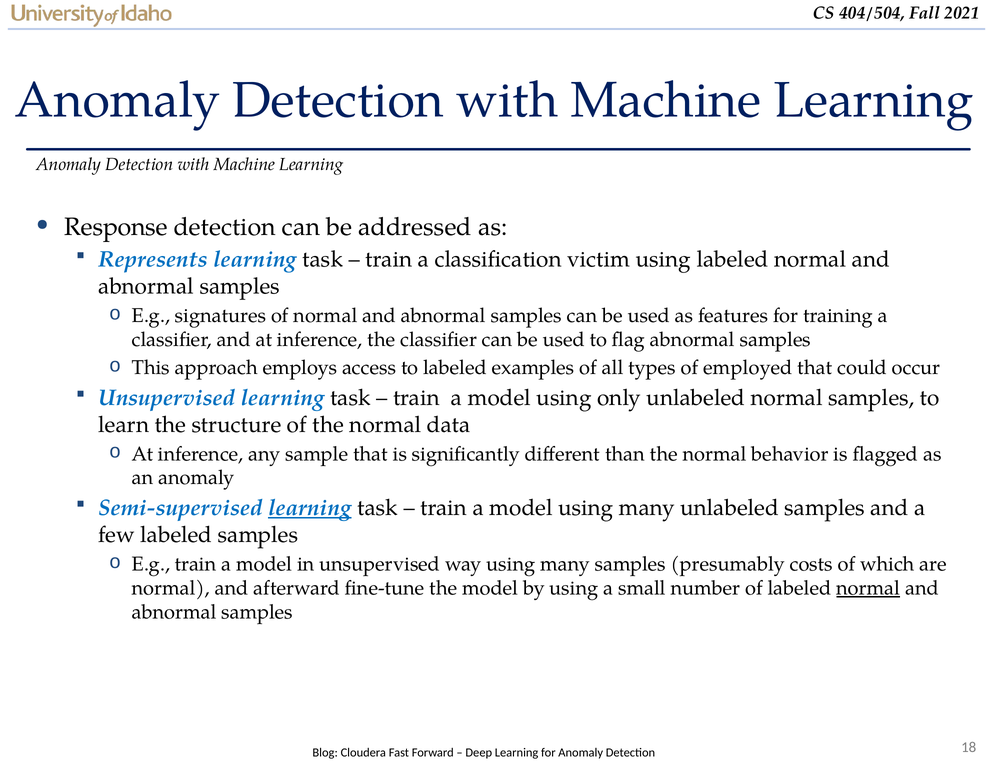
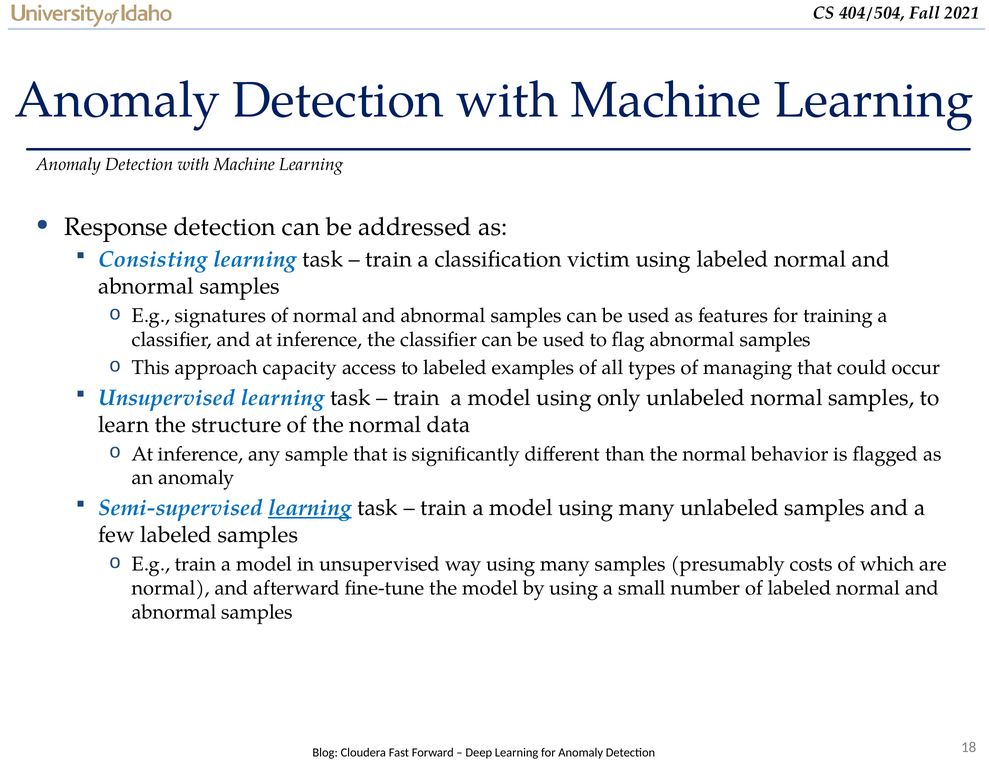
Represents: Represents -> Consisting
employs: employs -> capacity
employed: employed -> managing
normal at (868, 588) underline: present -> none
